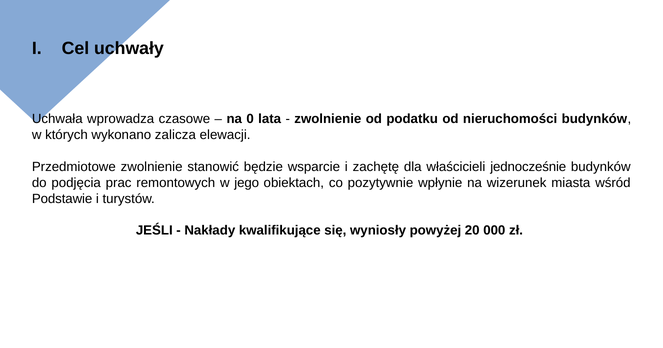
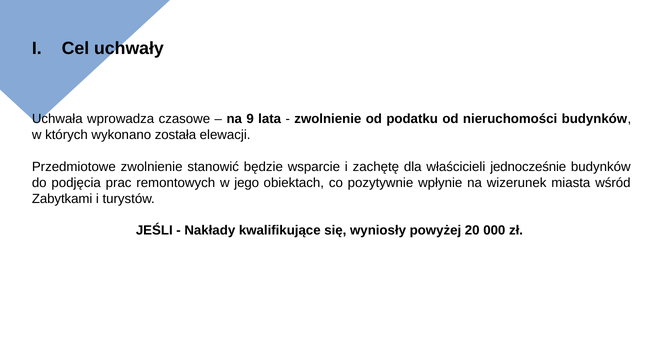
0: 0 -> 9
zalicza: zalicza -> została
Podstawie: Podstawie -> Zabytkami
